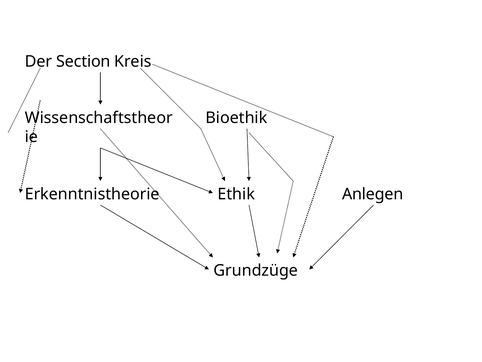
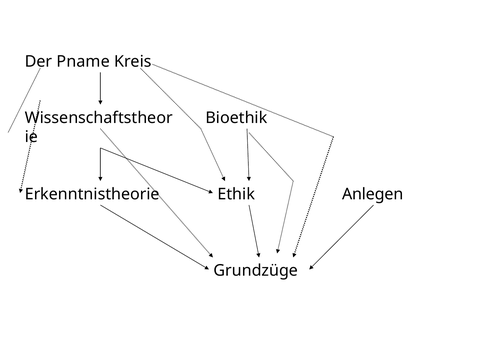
Section: Section -> Pname
